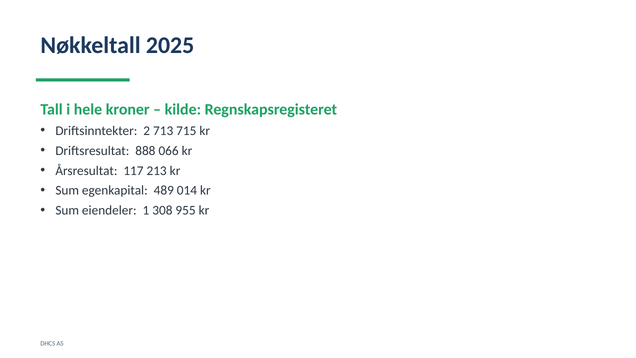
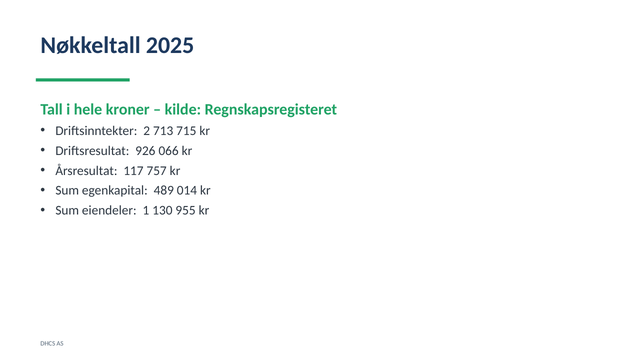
888: 888 -> 926
213: 213 -> 757
308: 308 -> 130
